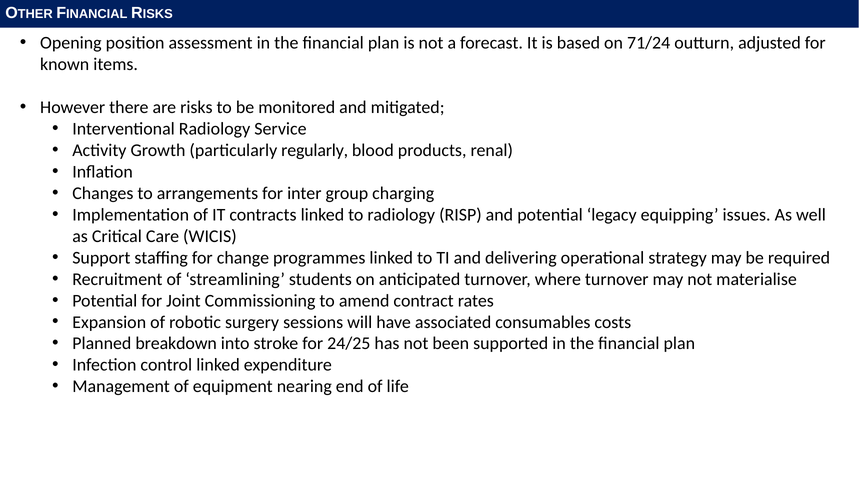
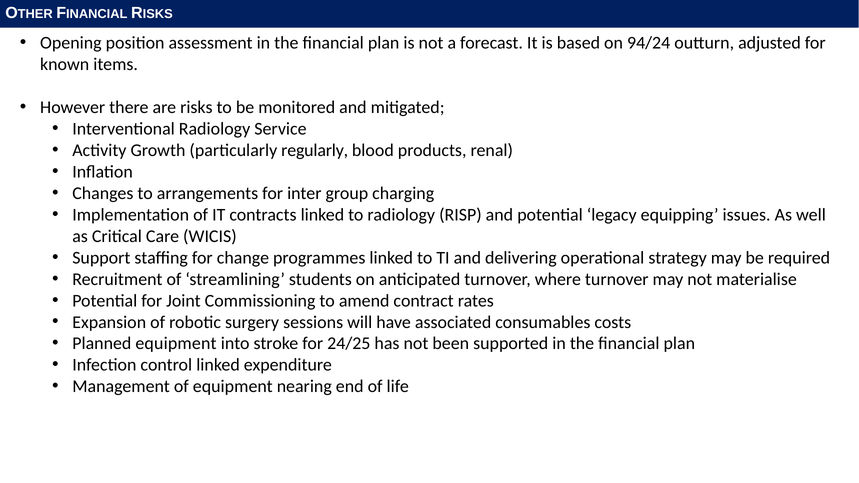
71/24: 71/24 -> 94/24
Planned breakdown: breakdown -> equipment
